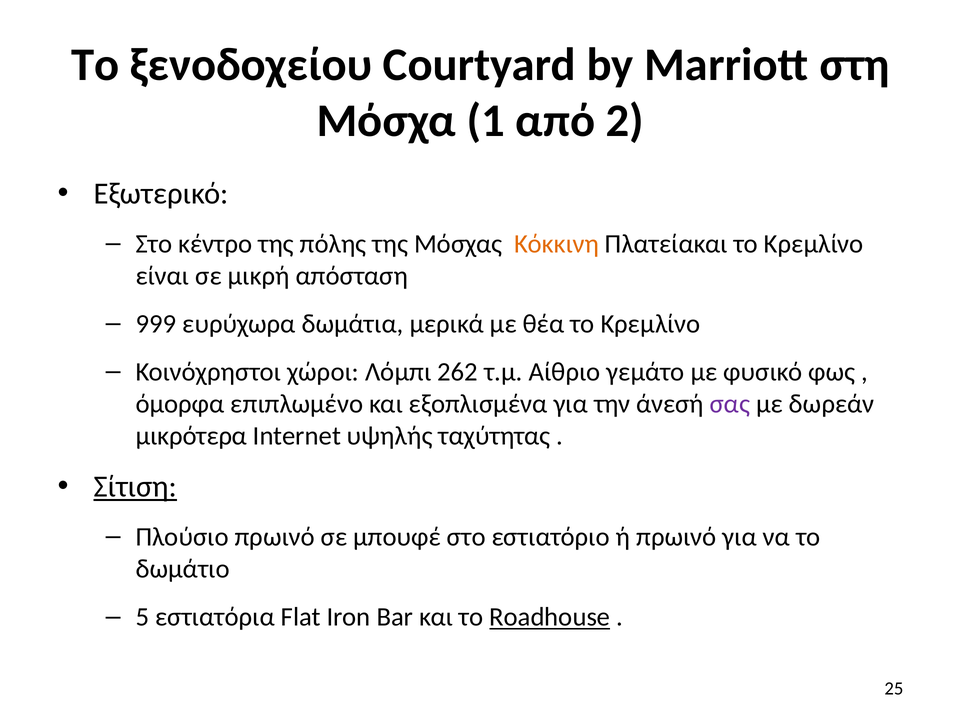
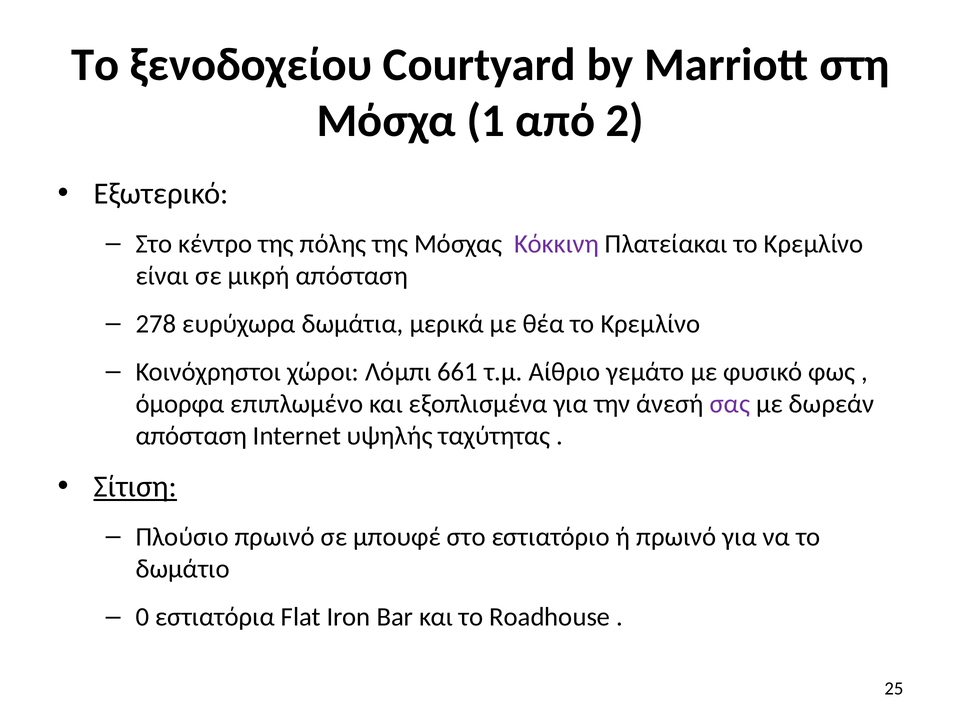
Κόκκινη colour: orange -> purple
999: 999 -> 278
262: 262 -> 661
μικρότερα at (191, 436): μικρότερα -> απόσταση
5: 5 -> 0
Roadhouse underline: present -> none
